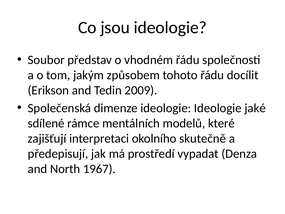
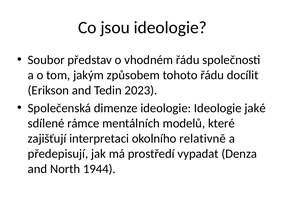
2009: 2009 -> 2023
skutečně: skutečně -> relativně
1967: 1967 -> 1944
